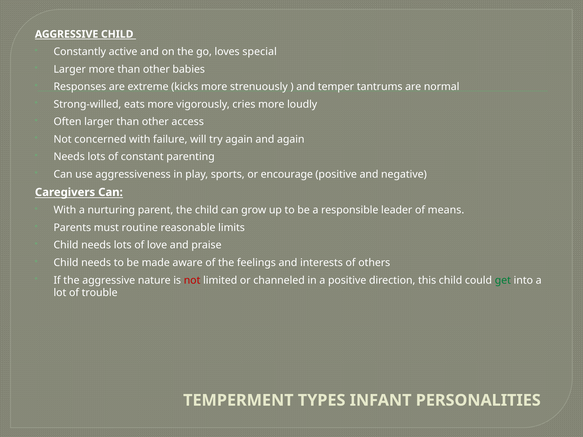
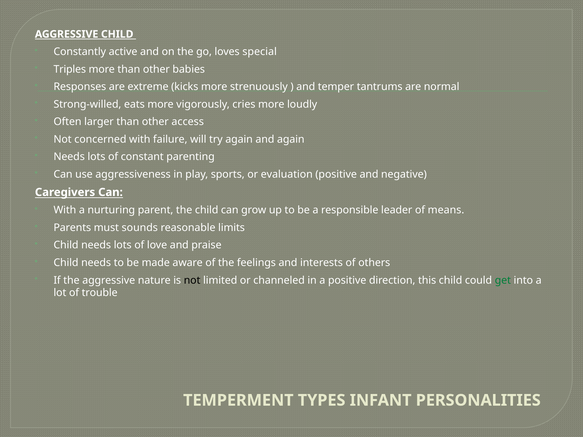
Larger at (70, 69): Larger -> Triples
encourage: encourage -> evaluation
routine: routine -> sounds
not at (192, 280) colour: red -> black
